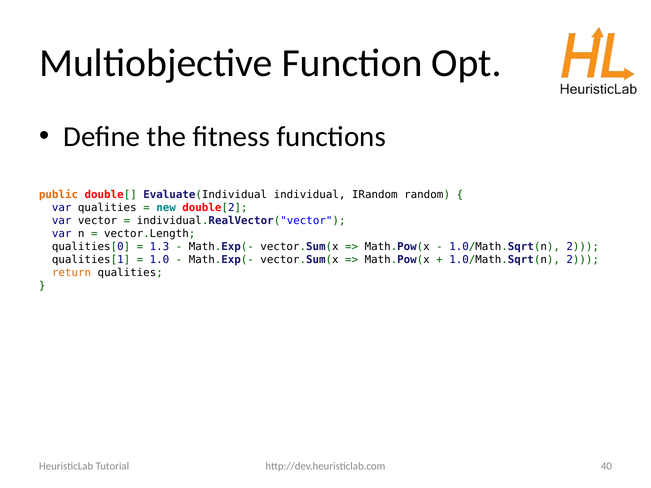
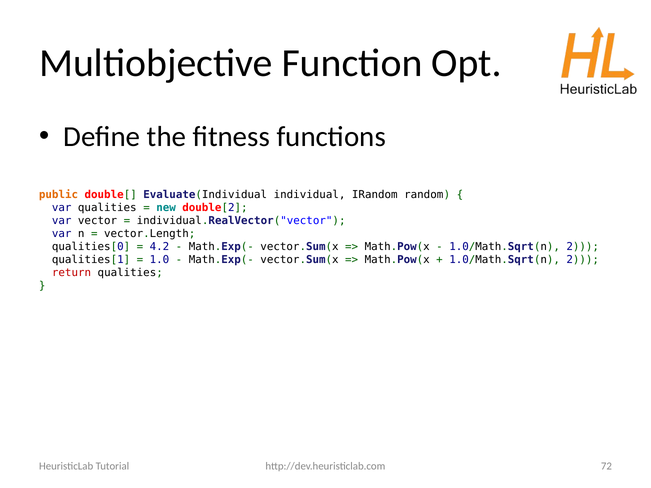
1.3: 1.3 -> 4.2
return colour: orange -> red
40: 40 -> 72
